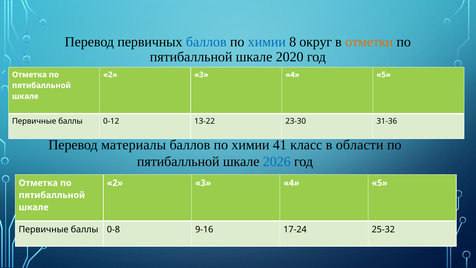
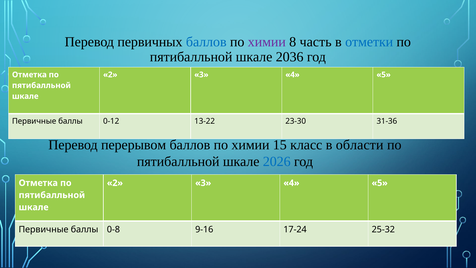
химии at (267, 42) colour: blue -> purple
округ: округ -> часть
отметки colour: orange -> blue
2020: 2020 -> 2036
материалы: материалы -> перерывом
41: 41 -> 15
